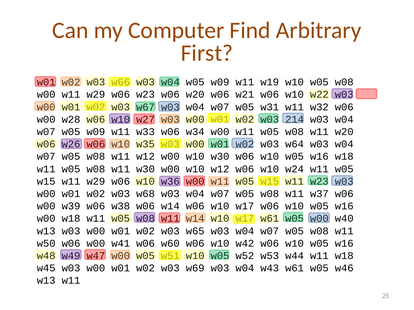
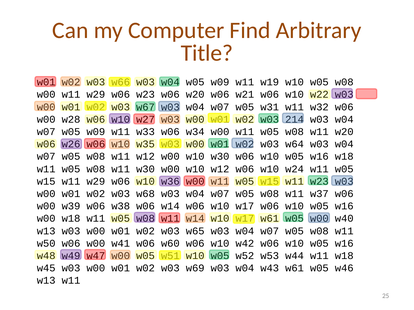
First: First -> Title
